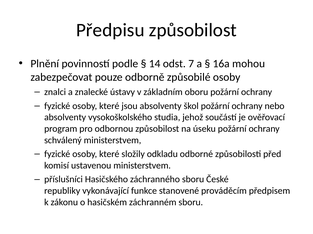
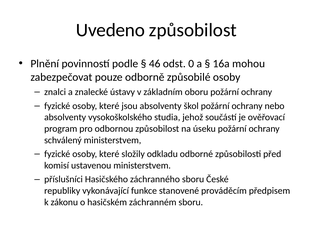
Předpisu: Předpisu -> Uvedeno
14: 14 -> 46
7: 7 -> 0
